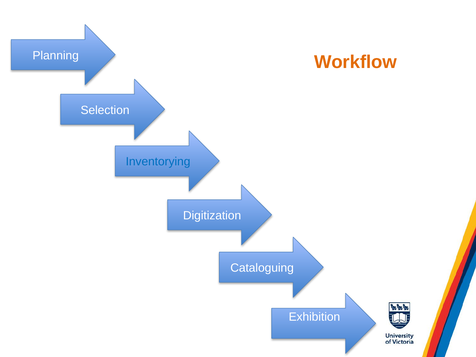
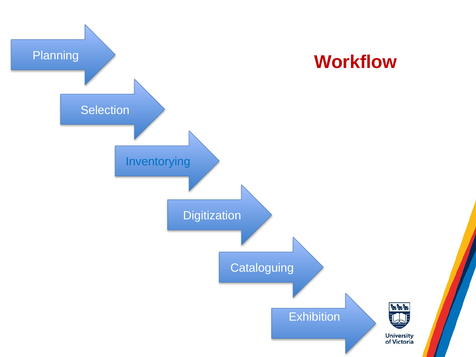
Workflow colour: orange -> red
